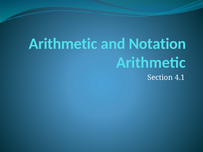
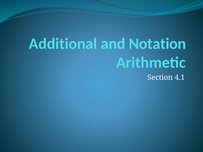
Arithmetic at (63, 44): Arithmetic -> Additional
